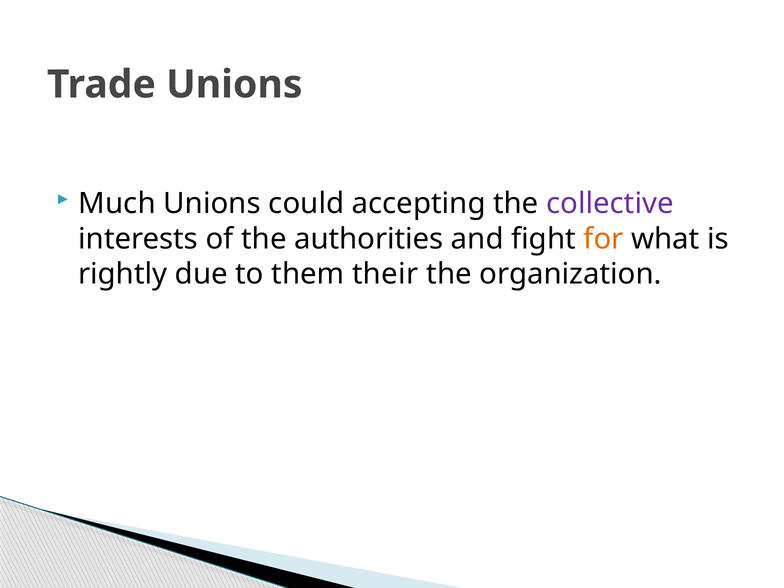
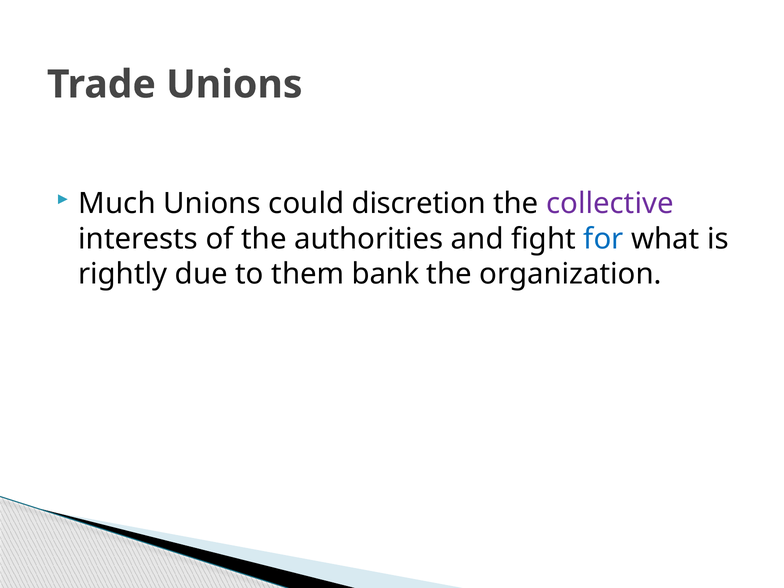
accepting: accepting -> discretion
for colour: orange -> blue
their: their -> bank
